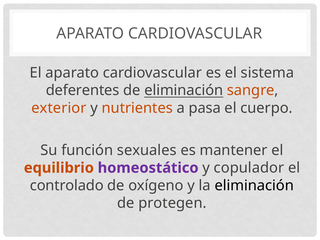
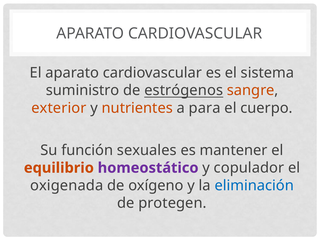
deferentes: deferentes -> suministro
de eliminación: eliminación -> estrógenos
pasa: pasa -> para
controlado: controlado -> oxigenada
eliminación at (254, 185) colour: black -> blue
